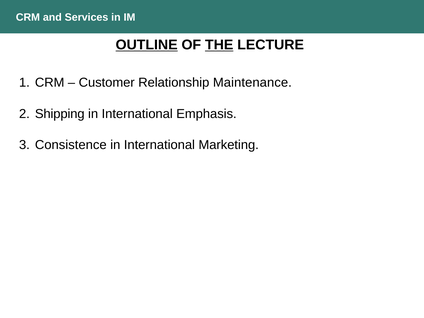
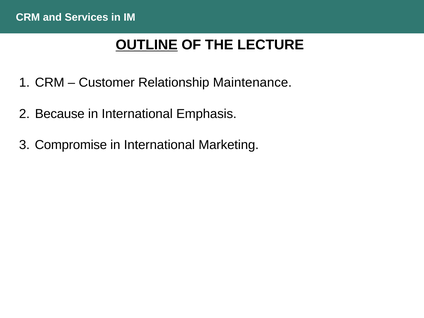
THE underline: present -> none
Shipping: Shipping -> Because
Consistence: Consistence -> Compromise
